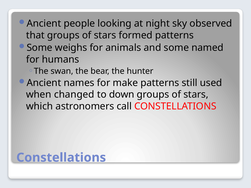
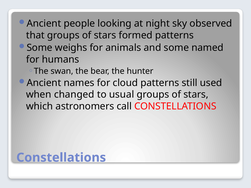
make: make -> cloud
down: down -> usual
